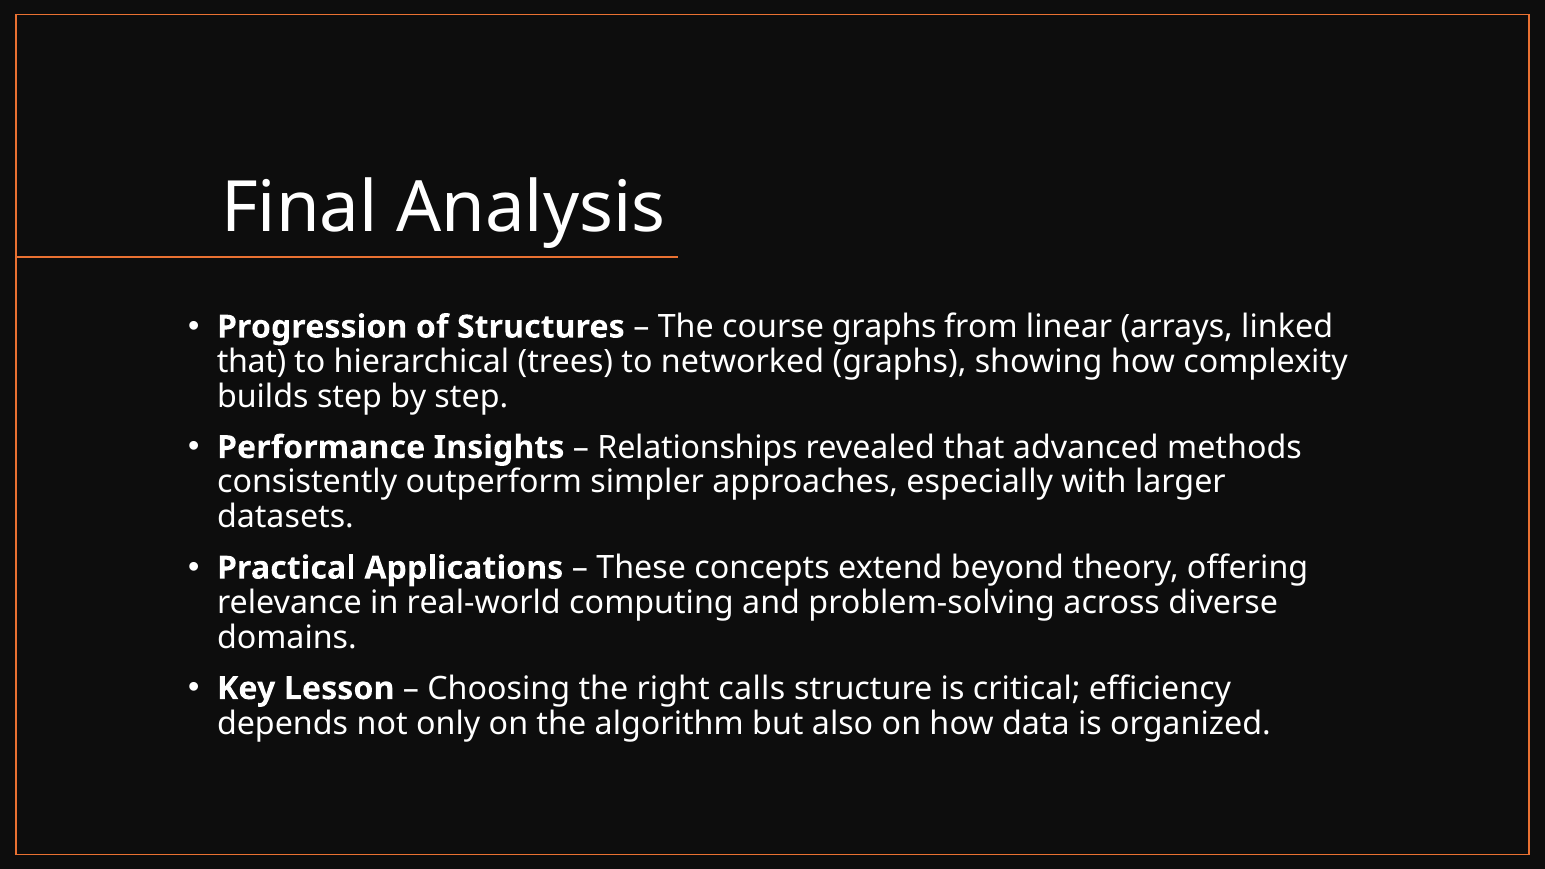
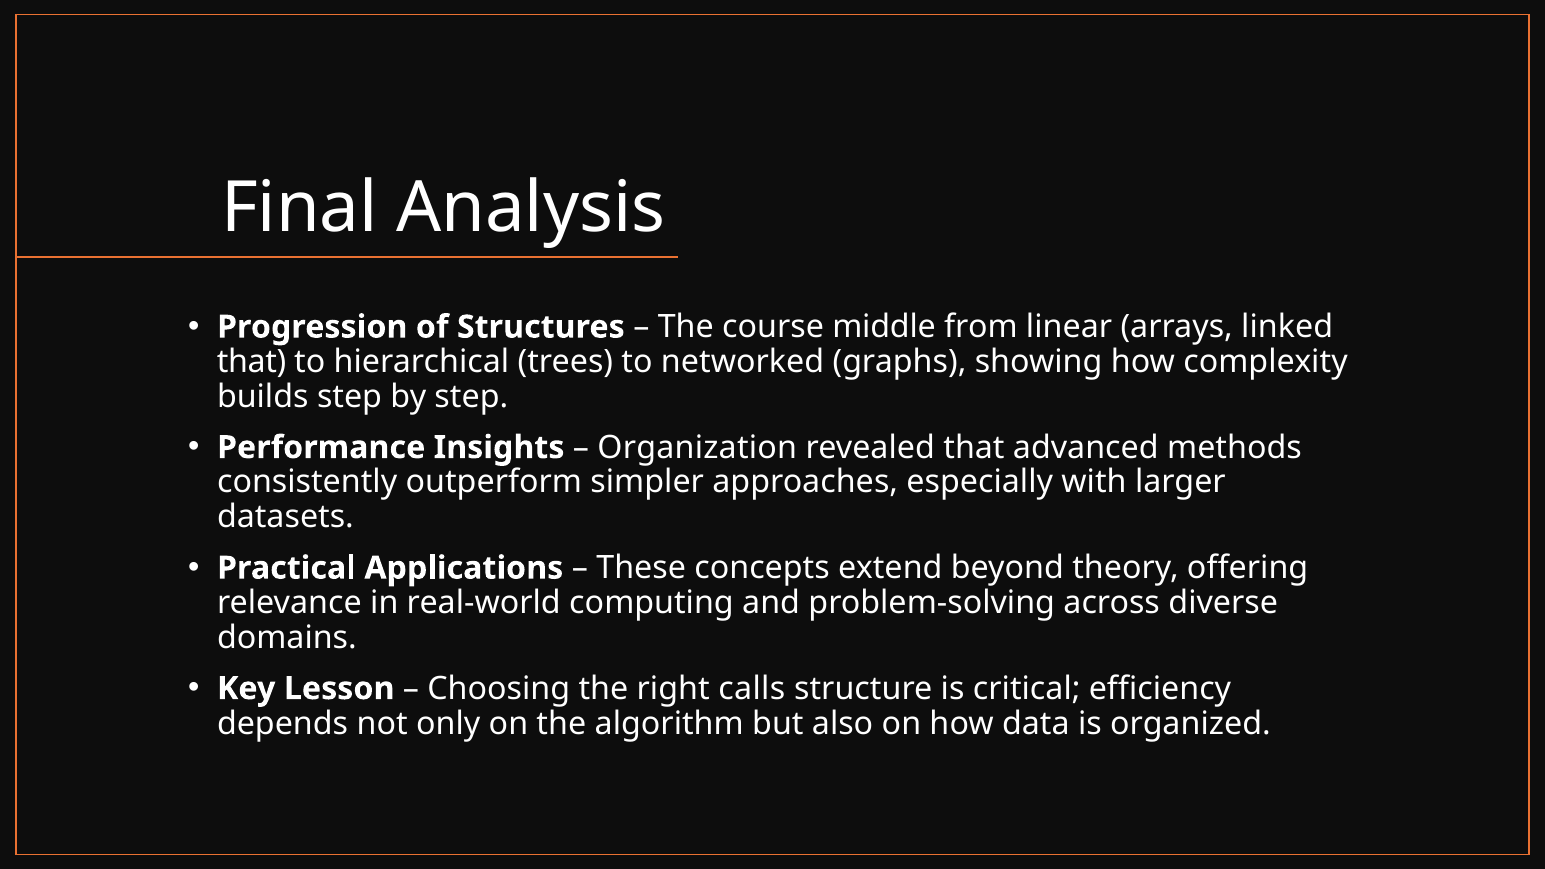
course graphs: graphs -> middle
Relationships: Relationships -> Organization
